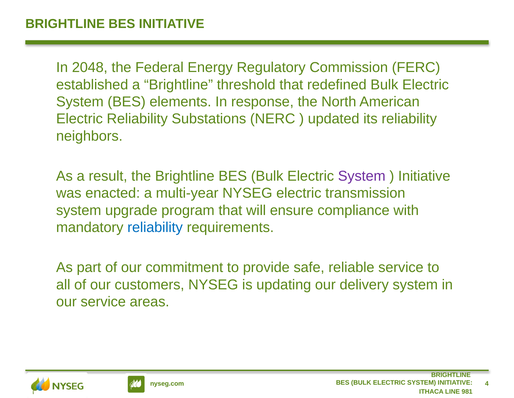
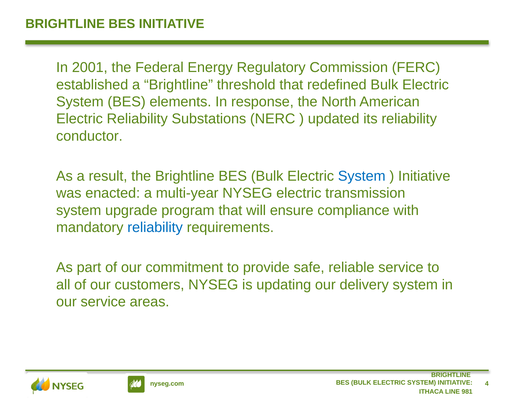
2048: 2048 -> 2001
neighbors: neighbors -> conductor
System at (362, 176) colour: purple -> blue
